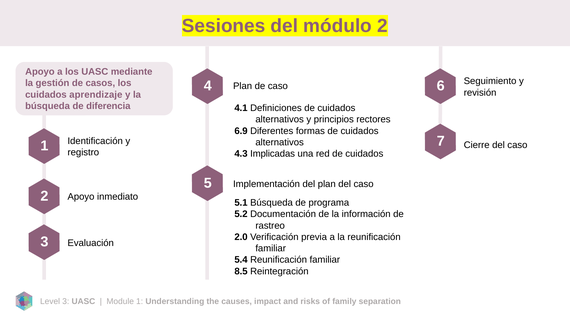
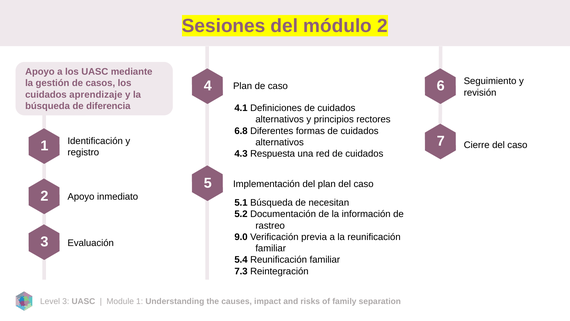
6.9: 6.9 -> 6.8
Implicadas: Implicadas -> Respuesta
programa: programa -> necesitan
2.0: 2.0 -> 9.0
8.5: 8.5 -> 7.3
